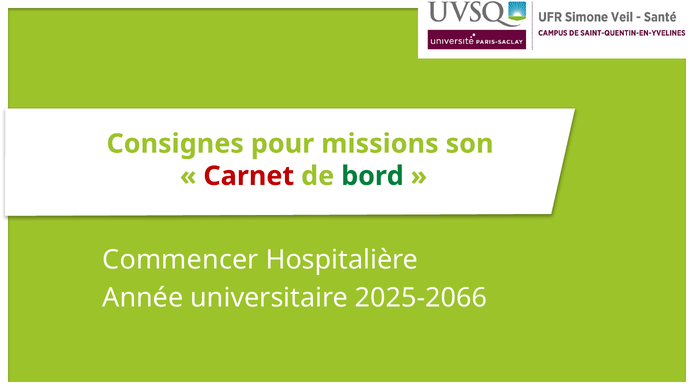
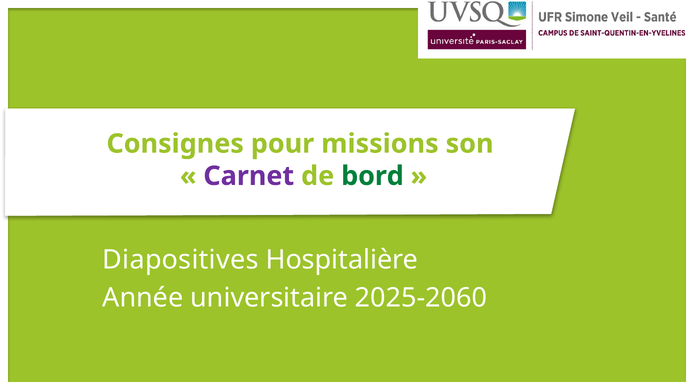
Carnet colour: red -> purple
Commencer: Commencer -> Diapositives
2025-2066: 2025-2066 -> 2025-2060
